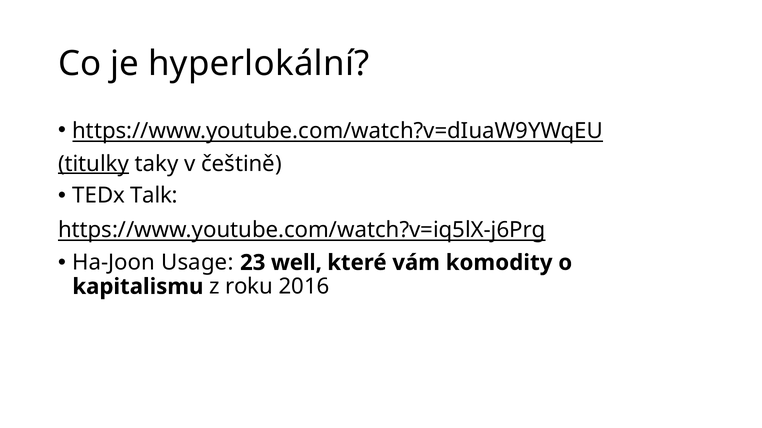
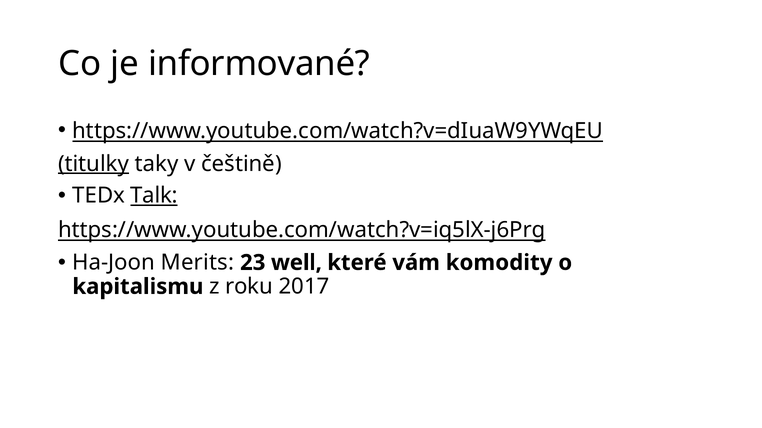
hyperlokální: hyperlokální -> informované
Talk underline: none -> present
Usage: Usage -> Merits
2016: 2016 -> 2017
